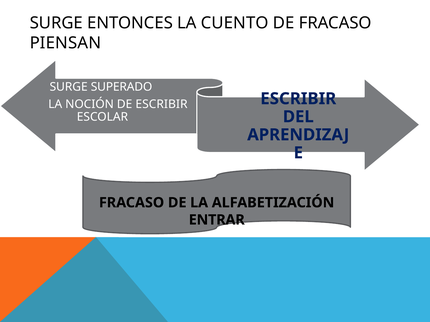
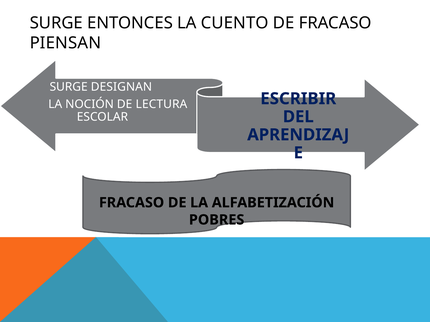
SUPERADO: SUPERADO -> DESIGNAN
DE ESCRIBIR: ESCRIBIR -> LECTURA
ENTRAR: ENTRAR -> POBRES
